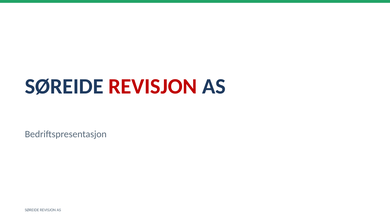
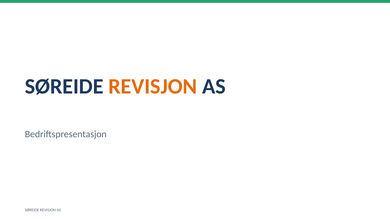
REVISJON at (153, 86) colour: red -> orange
